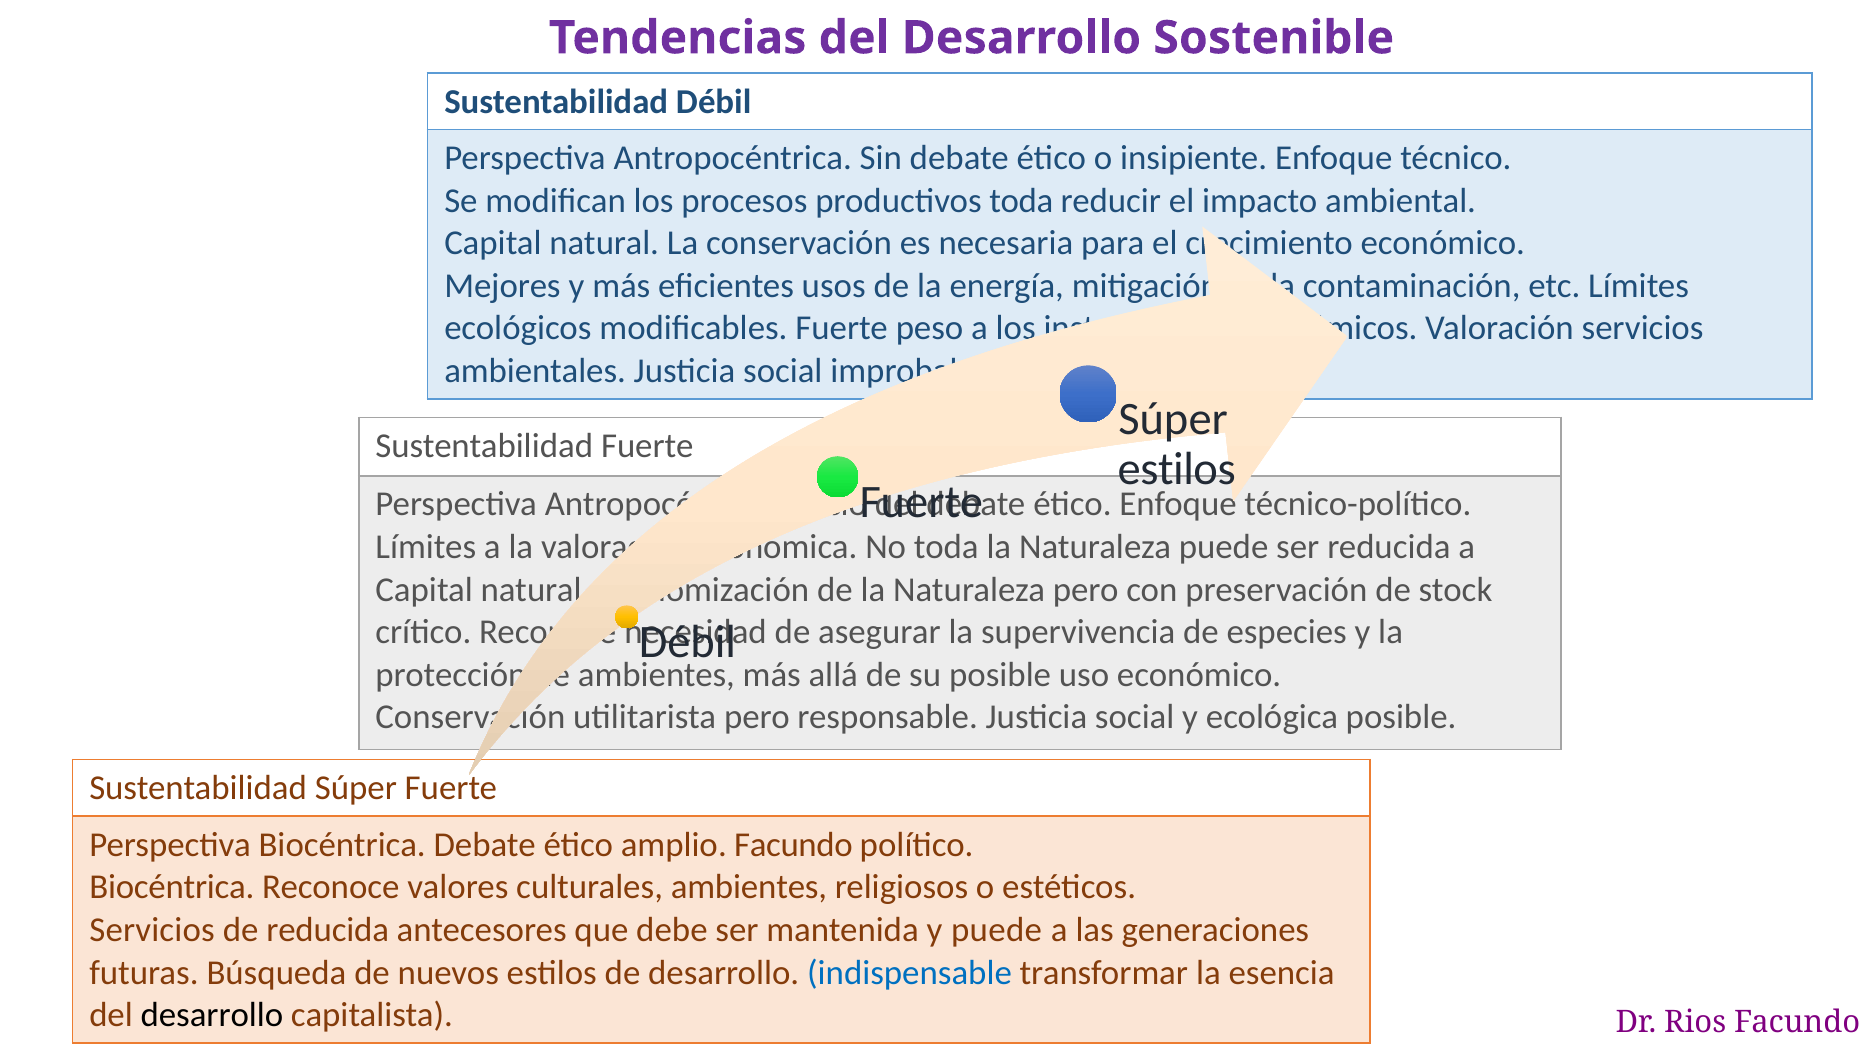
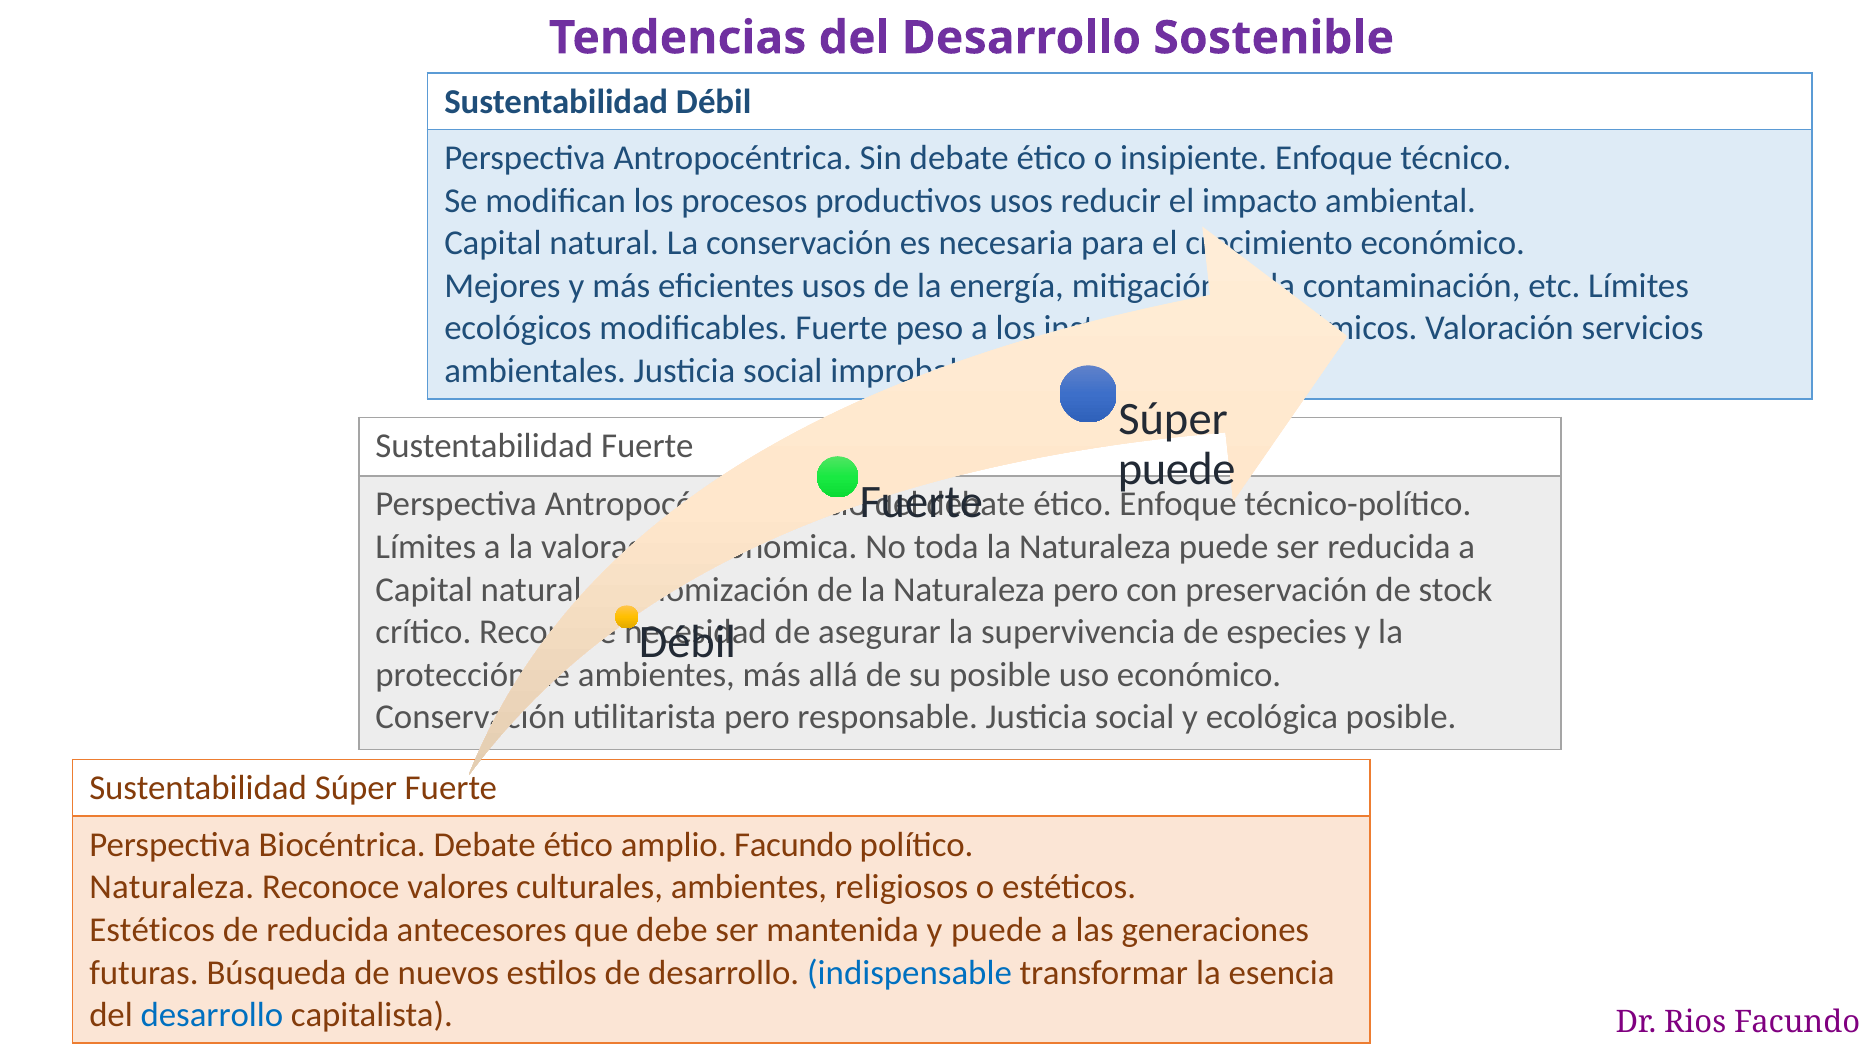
productivos toda: toda -> usos
estilos at (1177, 469): estilos -> puede
Biocéntrica at (172, 888): Biocéntrica -> Naturaleza
Servicios at (152, 930): Servicios -> Estéticos
desarrollo at (212, 1015) colour: black -> blue
